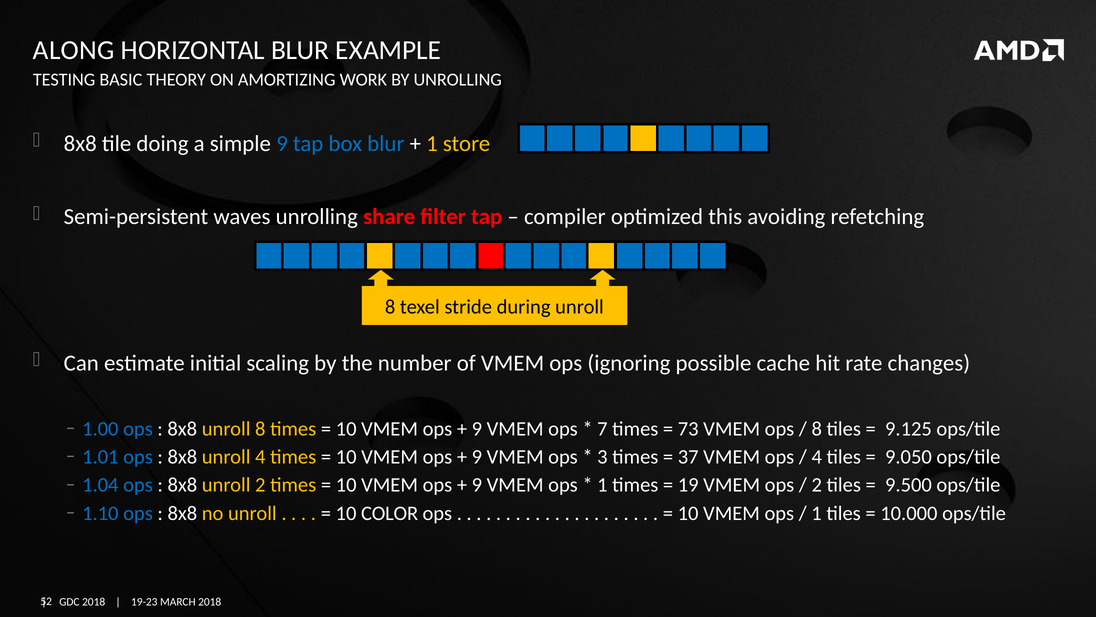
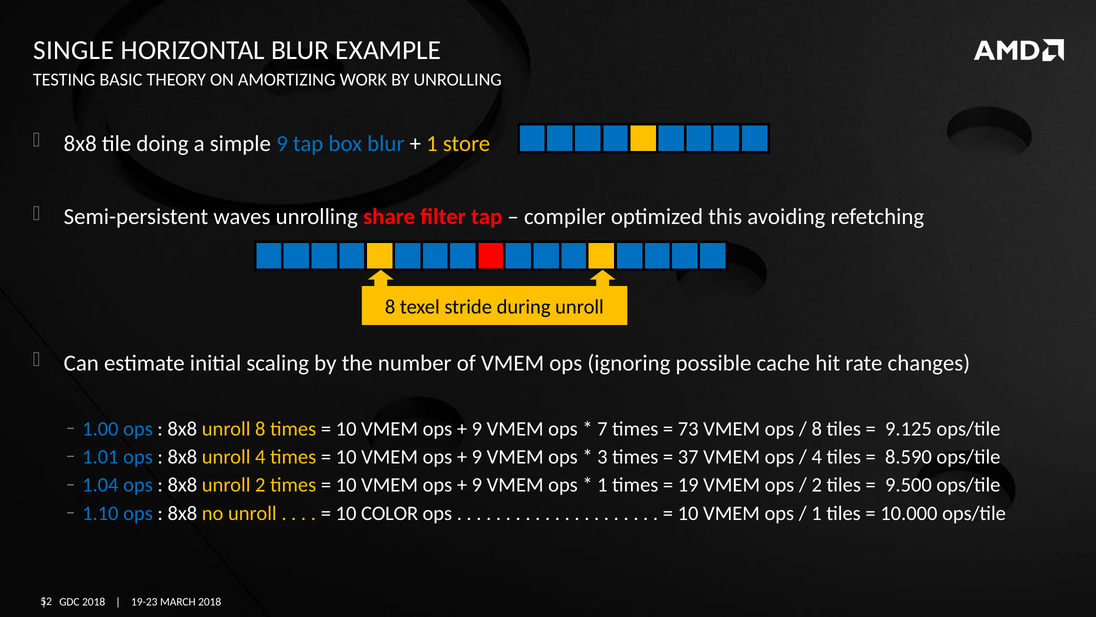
ALONG: ALONG -> SINGLE
9.050: 9.050 -> 8.590
